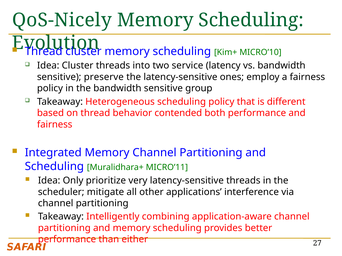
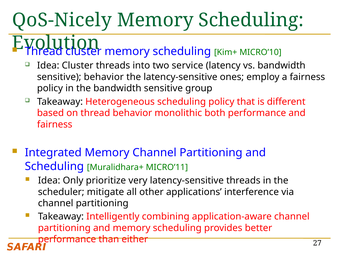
sensitive preserve: preserve -> behavior
contended: contended -> monolithic
